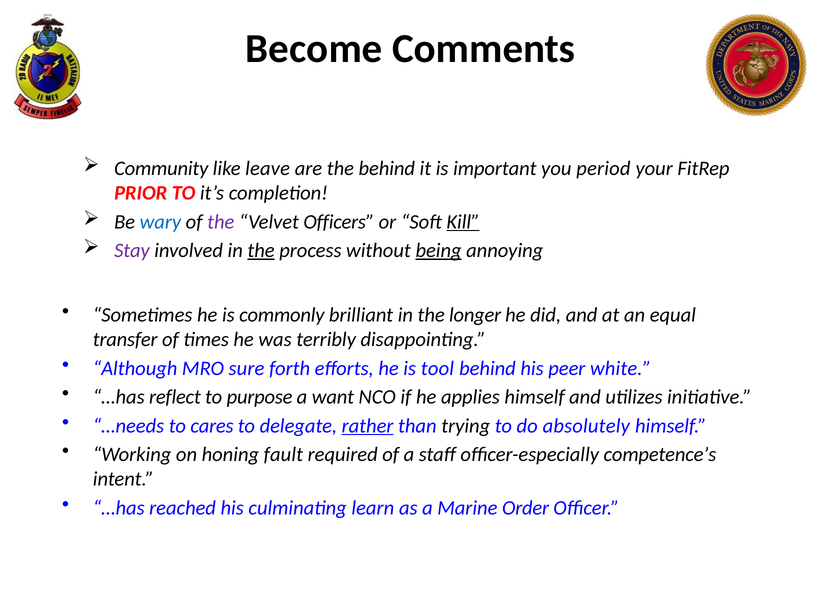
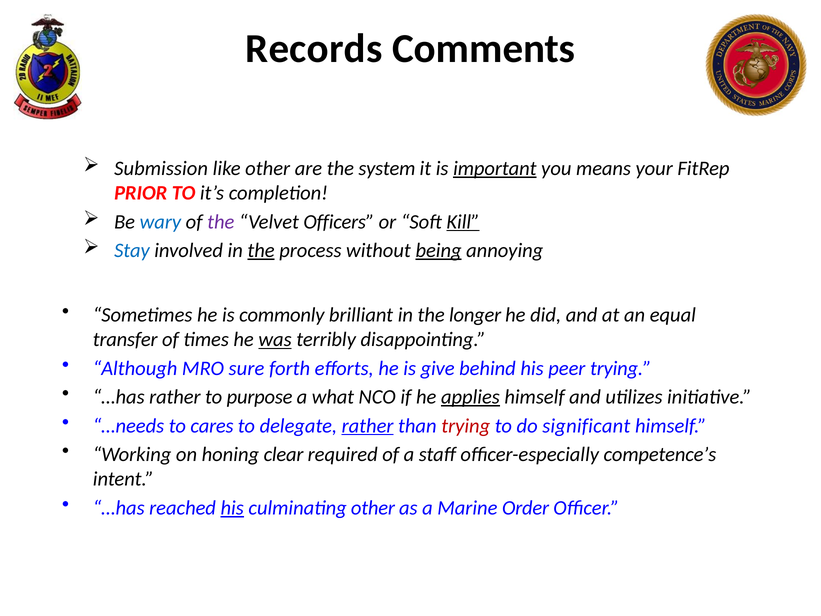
Become: Become -> Records
Community: Community -> Submission
like leave: leave -> other
the behind: behind -> system
important underline: none -> present
period: period -> means
Stay colour: purple -> blue
was underline: none -> present
tool: tool -> give
peer white: white -> trying
…has reflect: reflect -> rather
want: want -> what
applies underline: none -> present
trying at (466, 426) colour: black -> red
absolutely: absolutely -> significant
fault: fault -> clear
his at (232, 508) underline: none -> present
culminating learn: learn -> other
